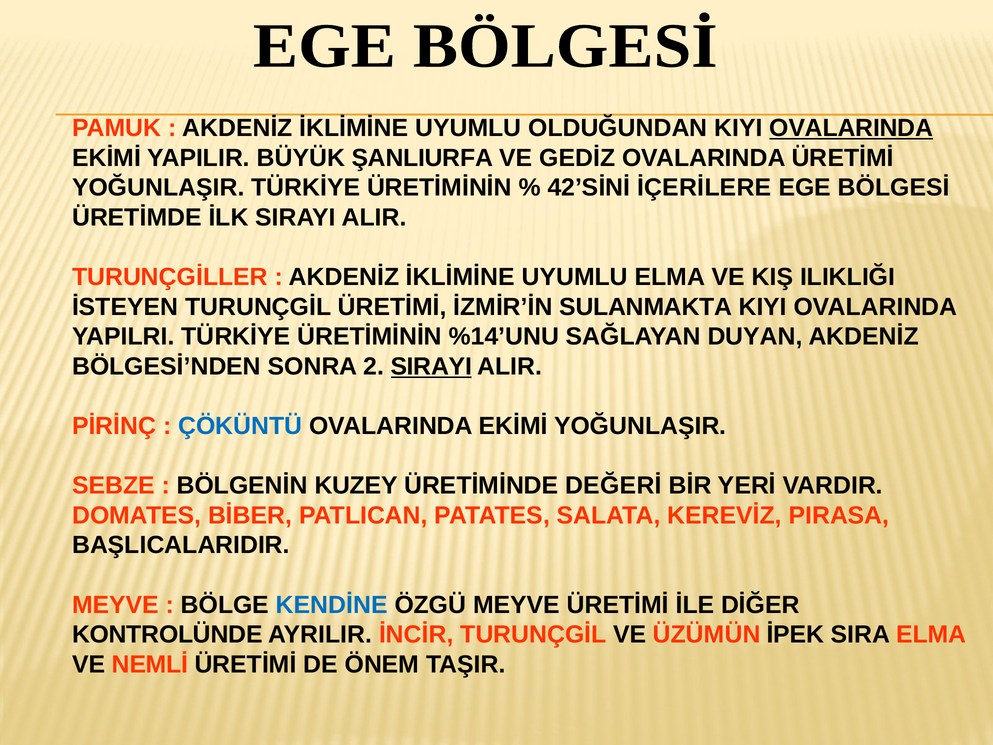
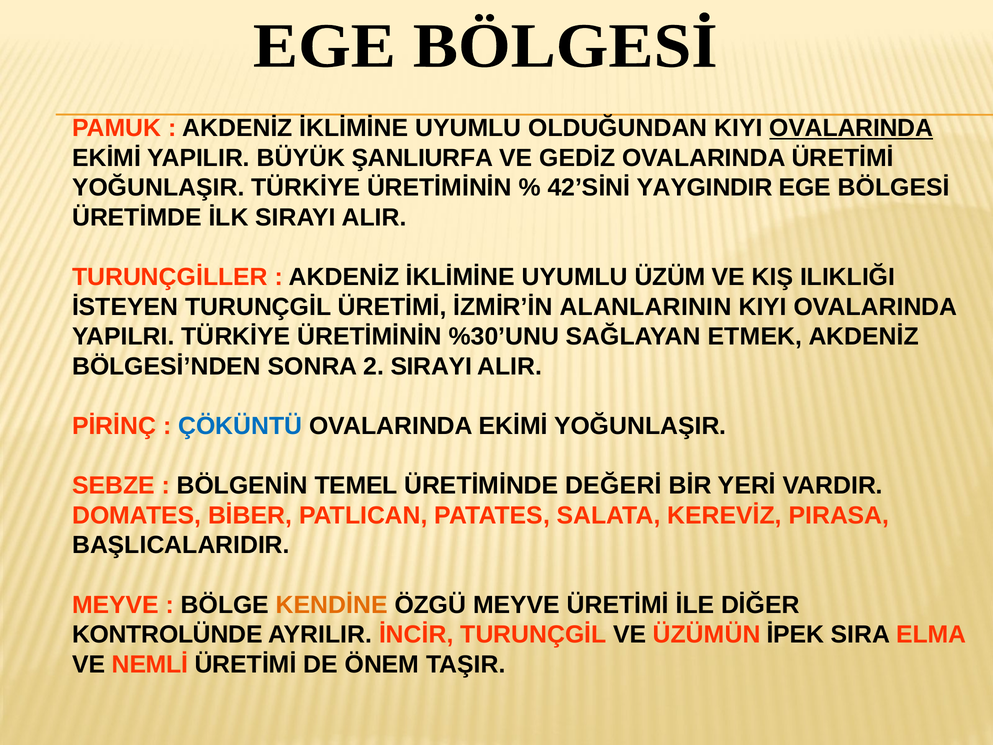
İÇERİLERE: İÇERİLERE -> YAYGINDIR
UYUMLU ELMA: ELMA -> ÜZÜM
SULANMAKTA: SULANMAKTA -> ALANLARININ
%14’UNU: %14’UNU -> %30’UNU
DUYAN: DUYAN -> ETMEK
SIRAYI at (431, 366) underline: present -> none
KUZEY: KUZEY -> TEMEL
KENDİNE colour: blue -> orange
